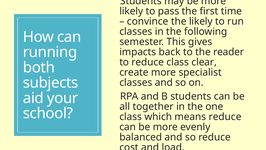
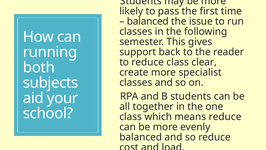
convince at (148, 21): convince -> balanced
the likely: likely -> issue
impacts: impacts -> support
